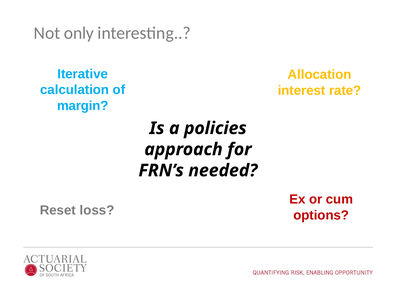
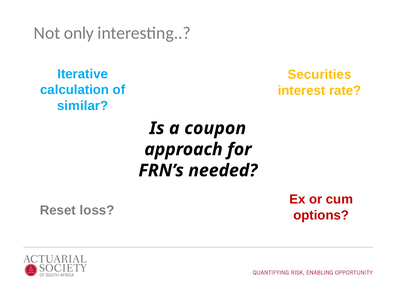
Allocation: Allocation -> Securities
margin: margin -> similar
policies: policies -> coupon
